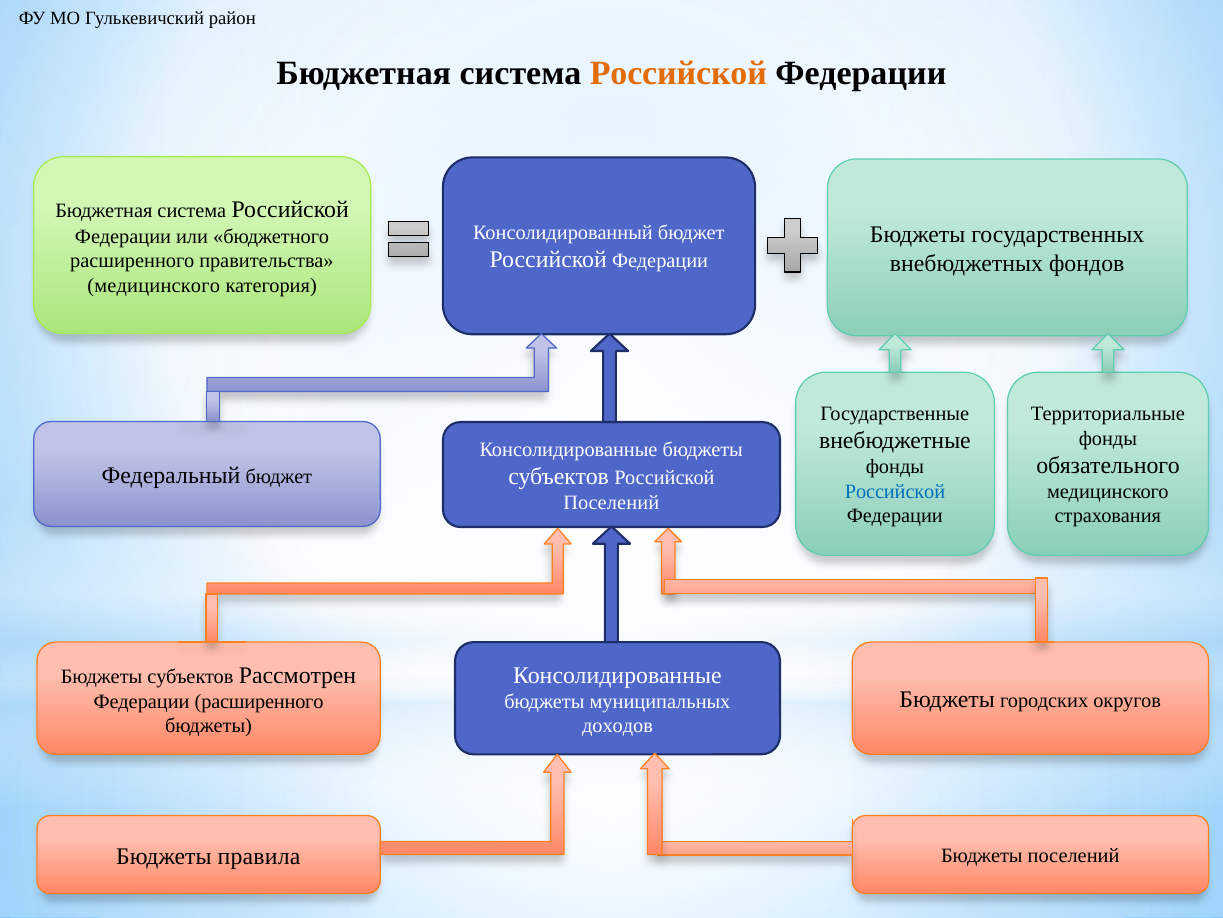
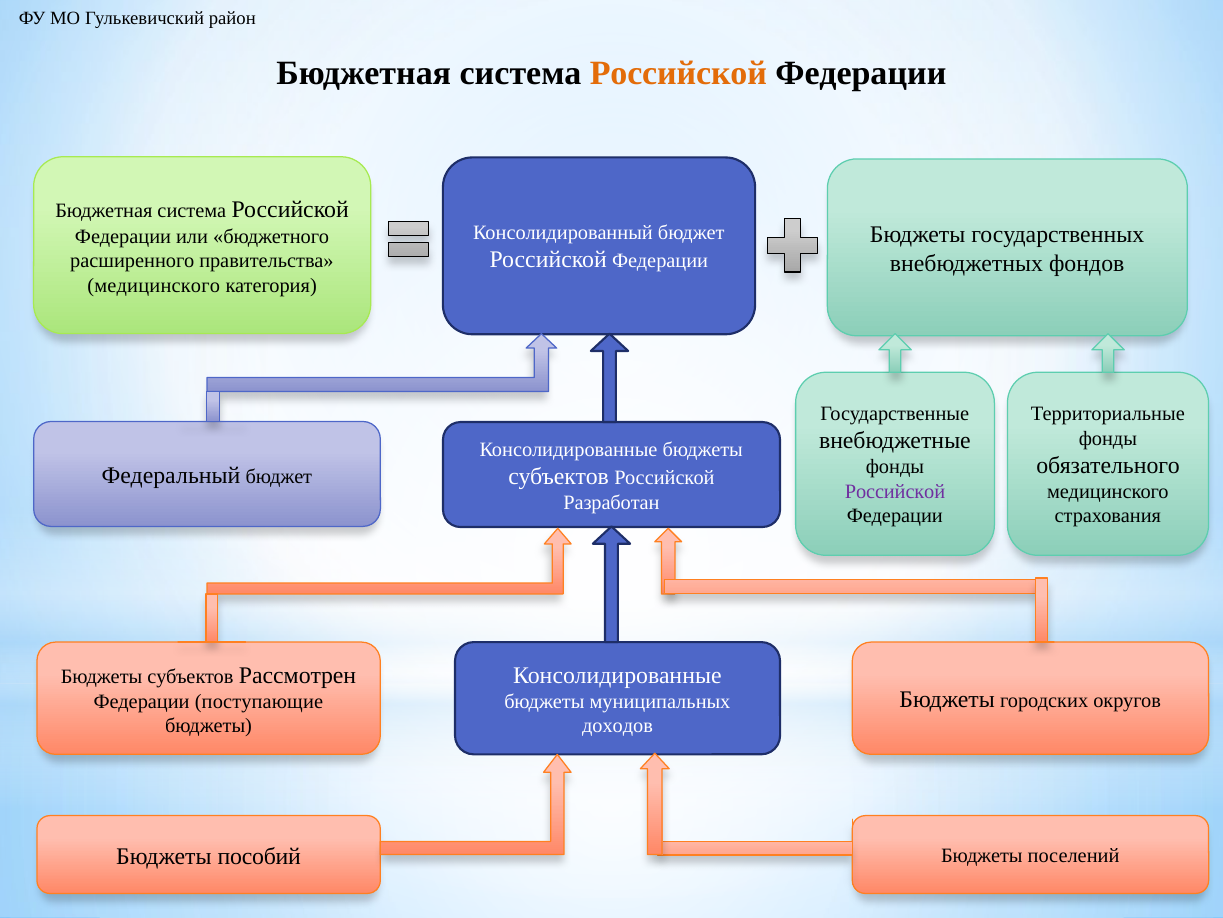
Российской at (895, 491) colour: blue -> purple
Поселений at (611, 502): Поселений -> Разработан
Федерации расширенного: расширенного -> поступающие
правила: правила -> пособий
